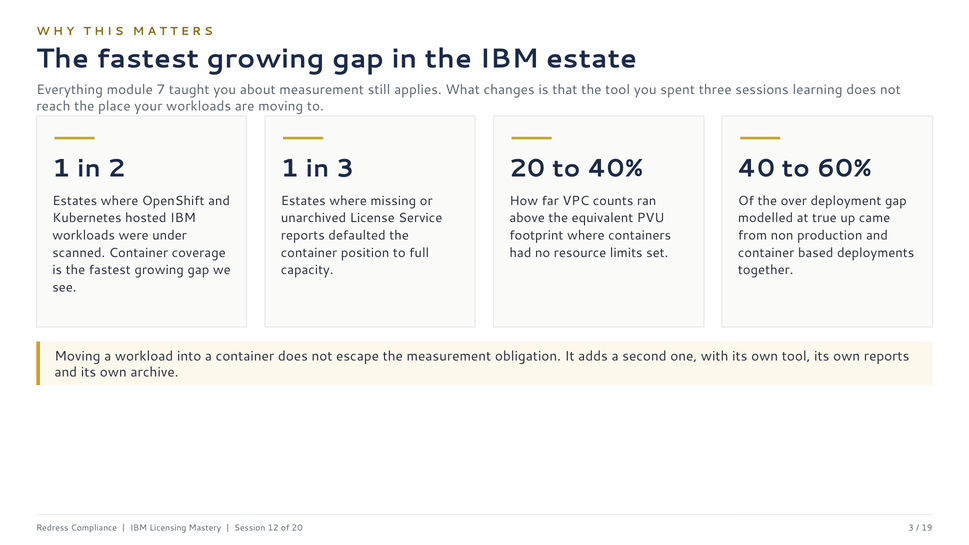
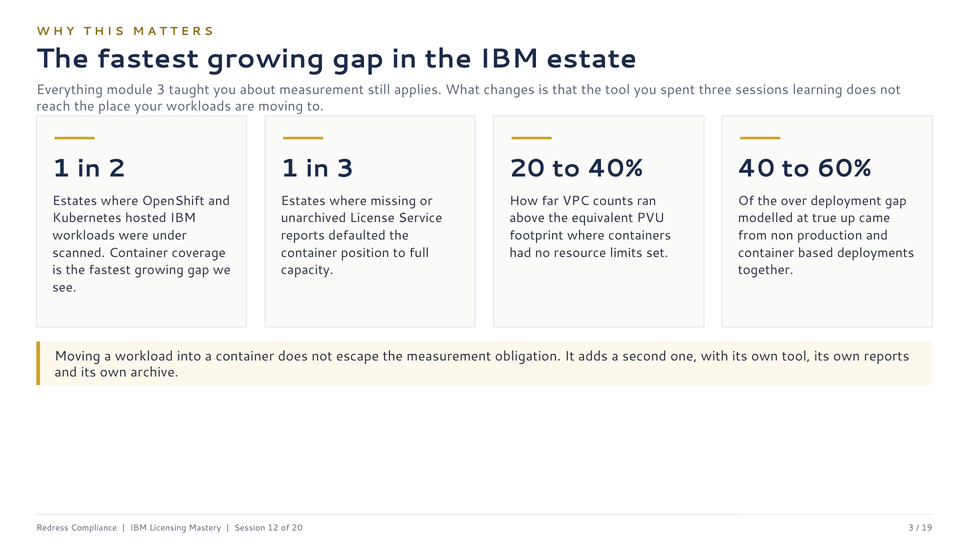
module 7: 7 -> 3
